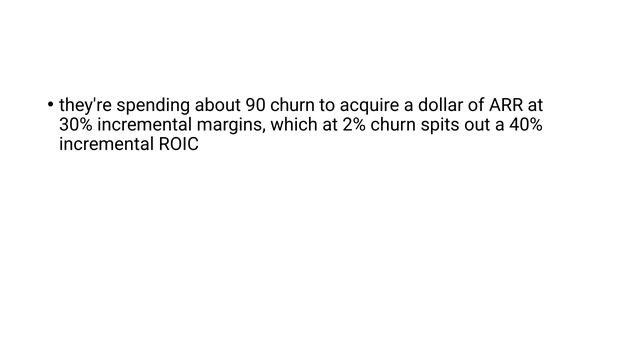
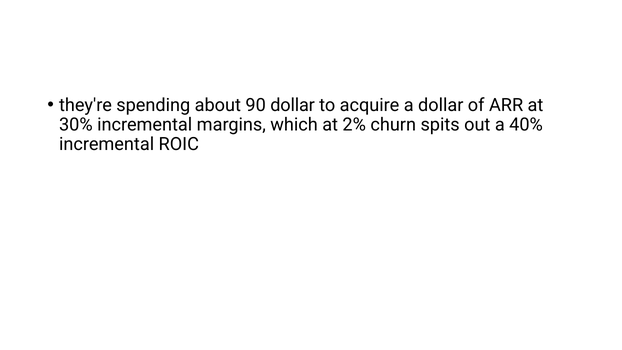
90 churn: churn -> dollar
